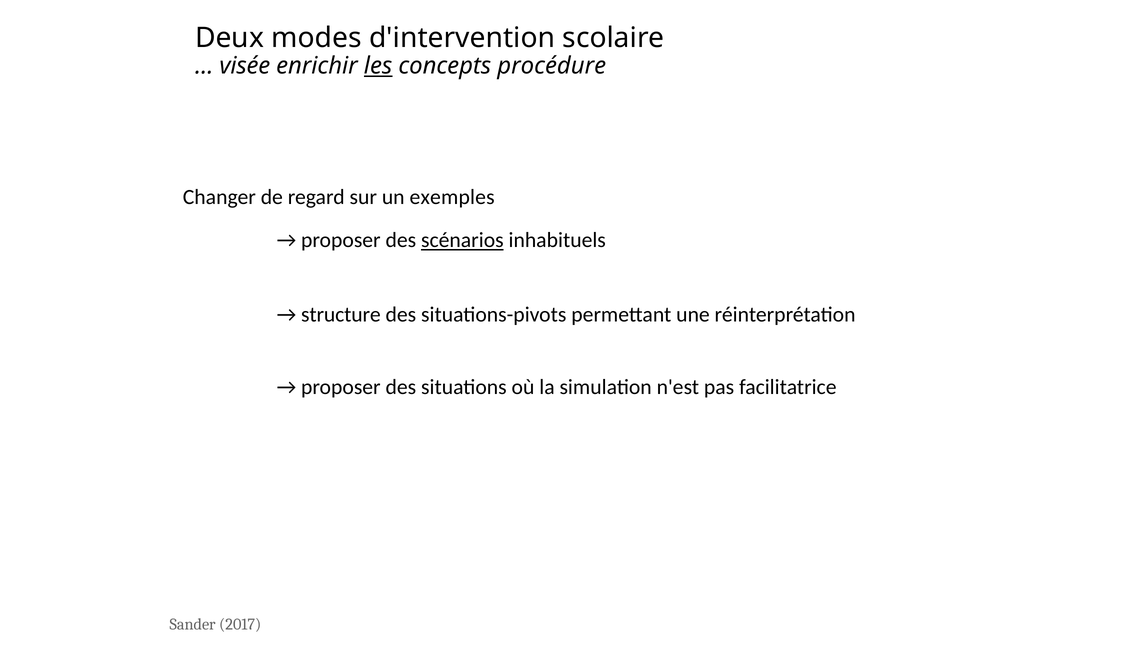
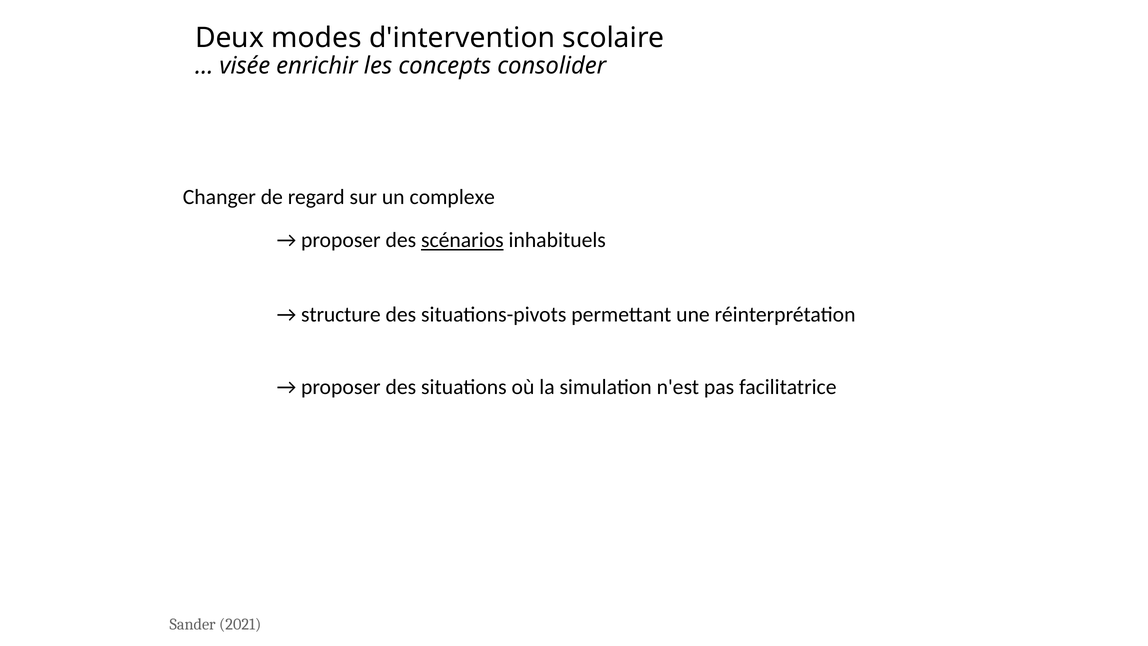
les underline: present -> none
procédure: procédure -> consolider
exemples: exemples -> complexe
2017: 2017 -> 2021
